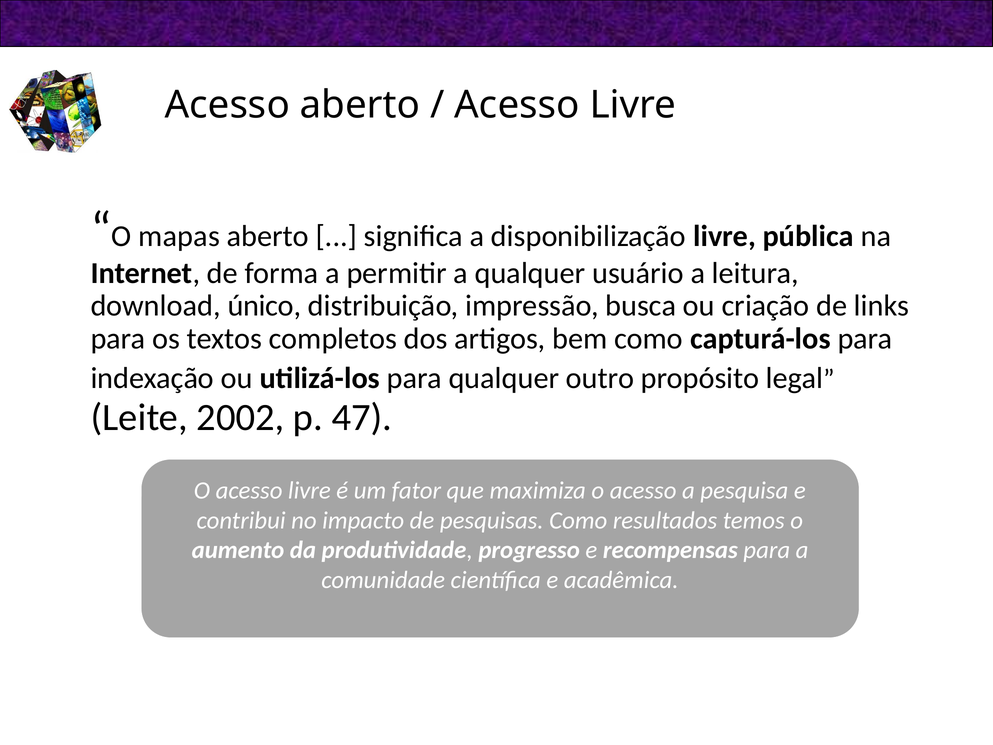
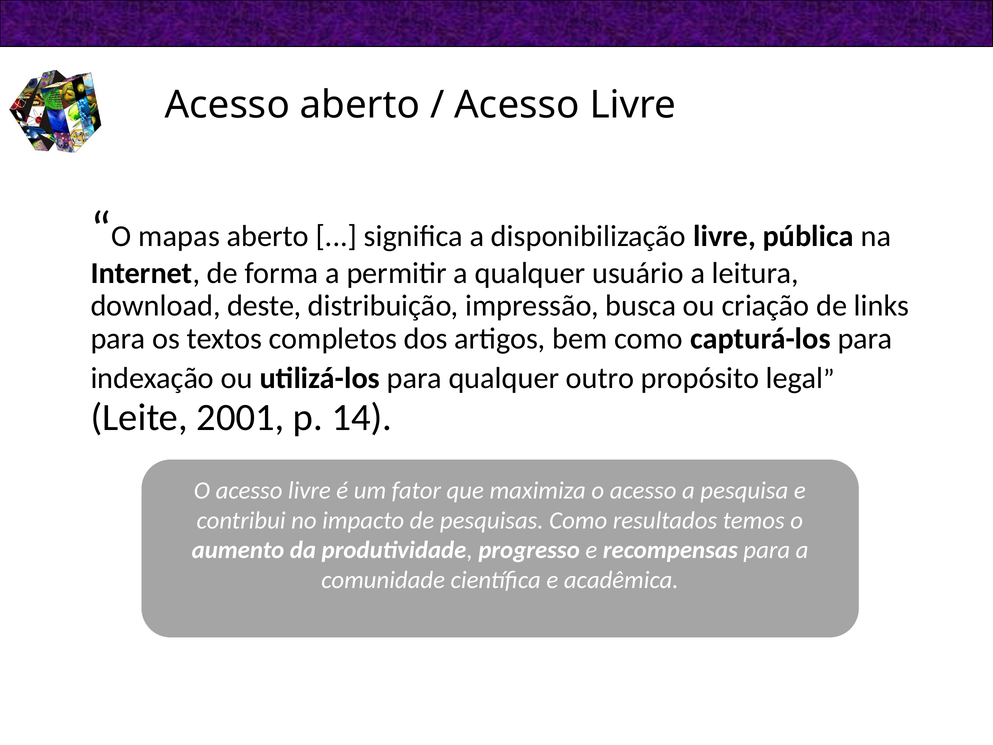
único: único -> deste
2002: 2002 -> 2001
47: 47 -> 14
